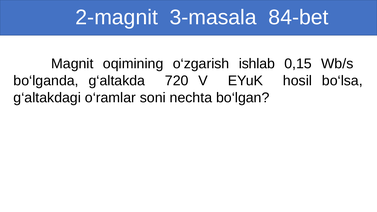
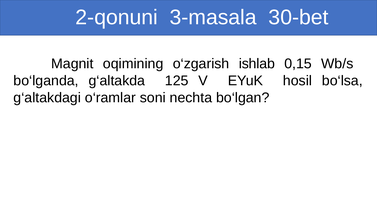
2-magnit: 2-magnit -> 2-qonuni
84-bet: 84-bet -> 30-bet
720: 720 -> 125
